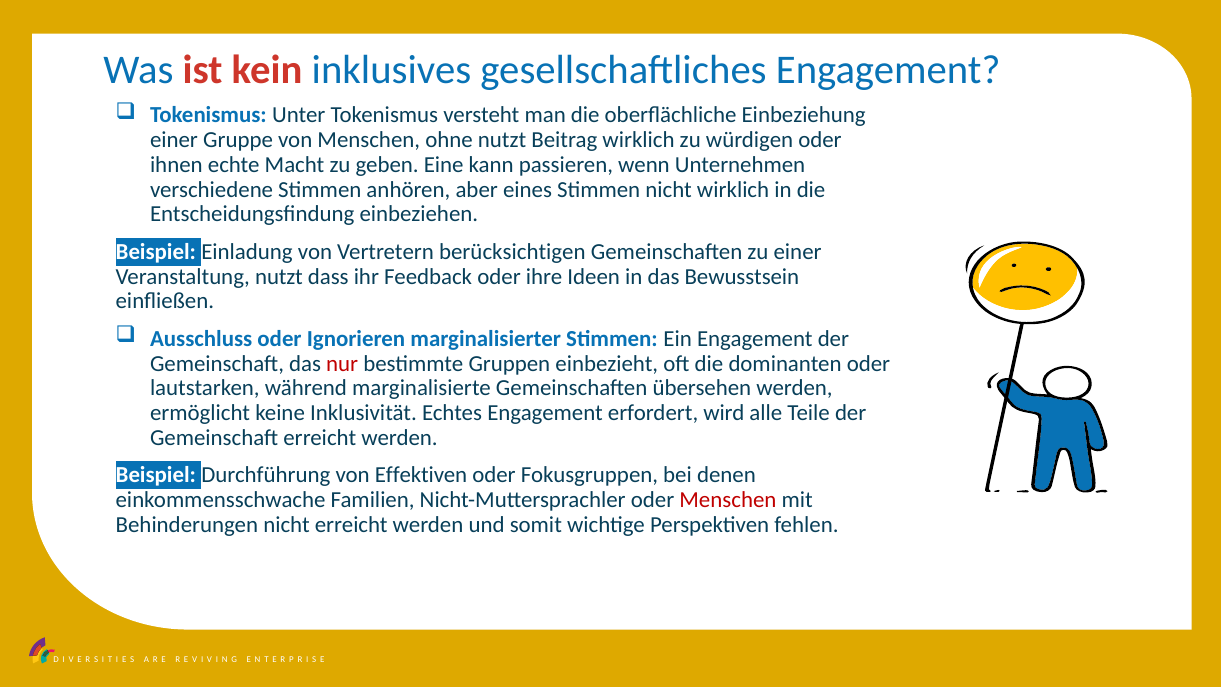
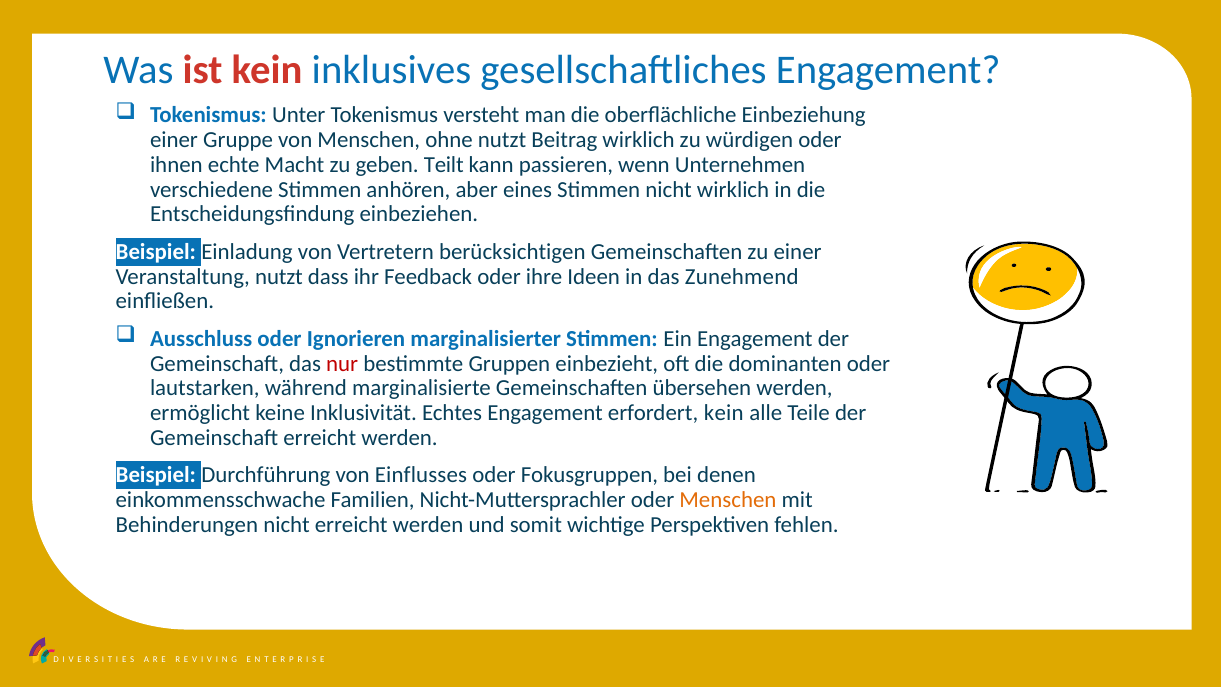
Eine: Eine -> Teilt
Bewusstsein: Bewusstsein -> Zunehmend
erfordert wird: wird -> kein
Effektiven: Effektiven -> Einflusses
Menschen at (728, 500) colour: red -> orange
